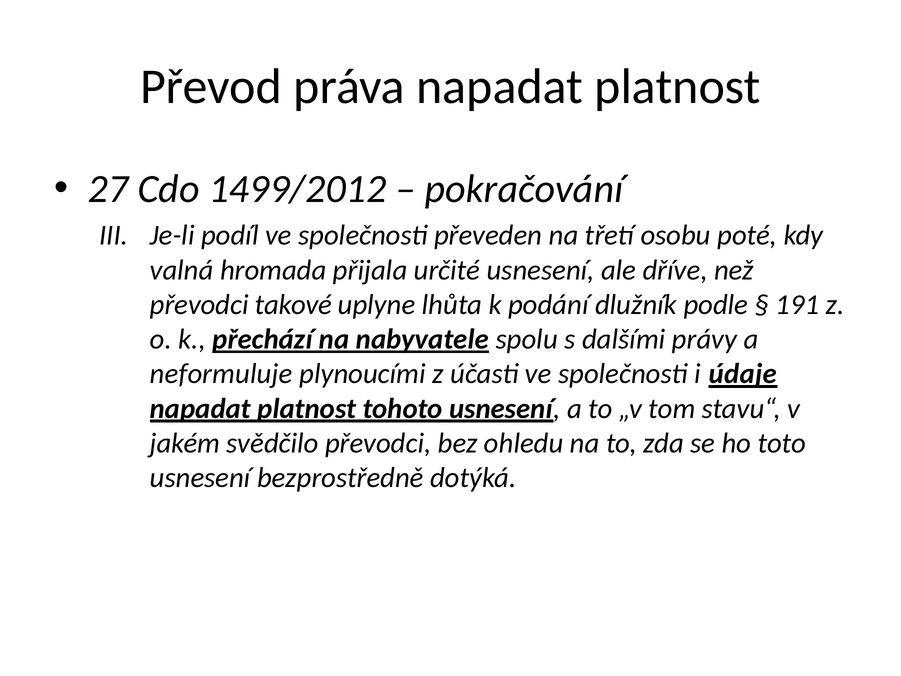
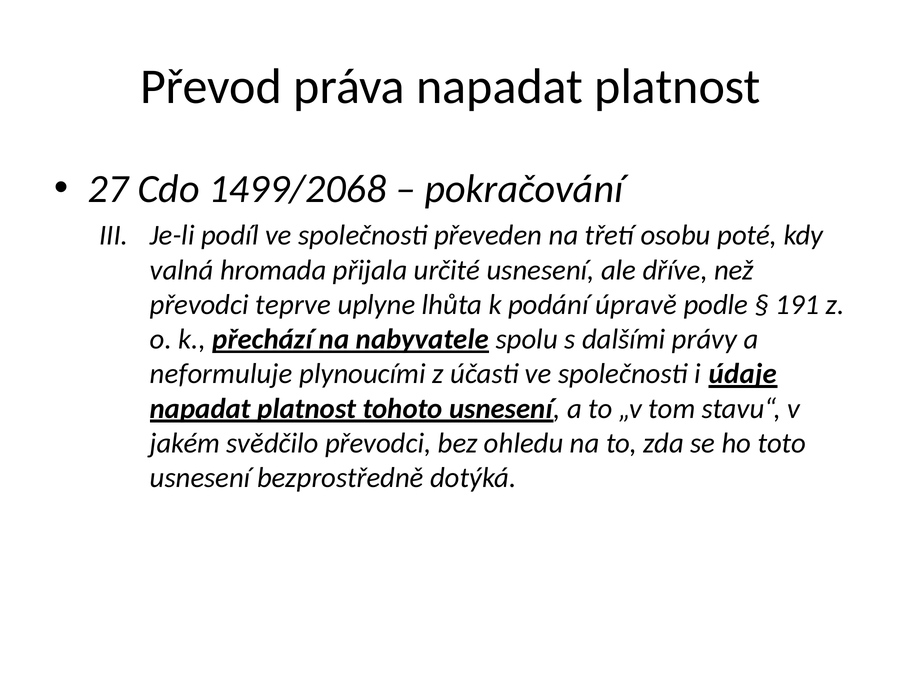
1499/2012: 1499/2012 -> 1499/2068
takové: takové -> teprve
dlužník: dlužník -> úpravě
